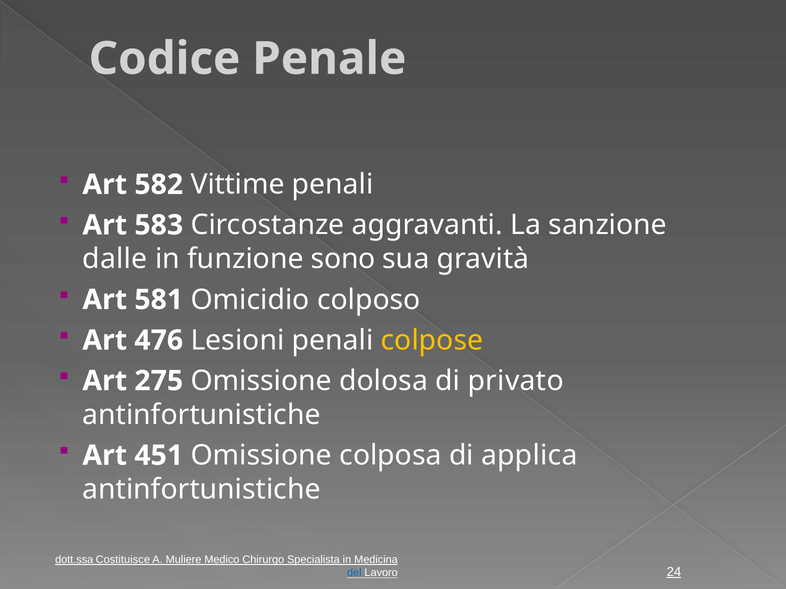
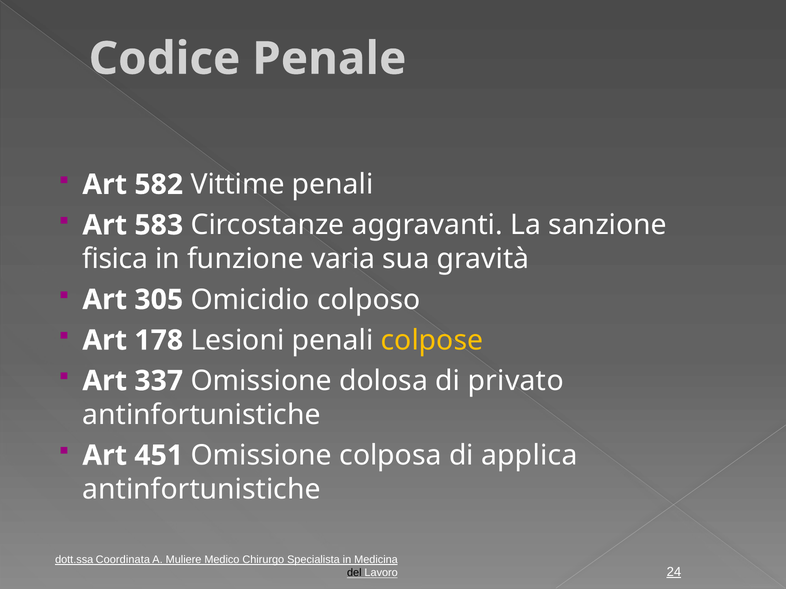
dalle: dalle -> fisica
sono: sono -> varia
581: 581 -> 305
476: 476 -> 178
275: 275 -> 337
Costituisce: Costituisce -> Coordinata
del colour: blue -> black
